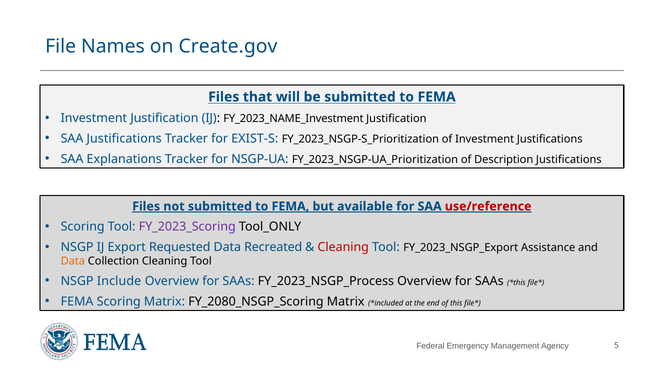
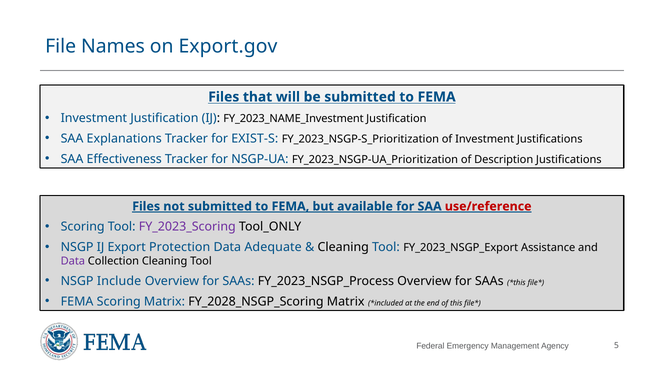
Create.gov: Create.gov -> Export.gov
SAA Justifications: Justifications -> Explanations
Explanations: Explanations -> Effectiveness
Requested: Requested -> Protection
Recreated: Recreated -> Adequate
Cleaning at (343, 248) colour: red -> black
Data at (73, 262) colour: orange -> purple
FY_2080_NSGP_Scoring: FY_2080_NSGP_Scoring -> FY_2028_NSGP_Scoring
